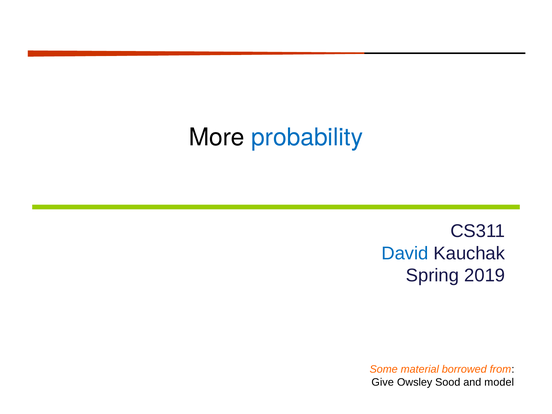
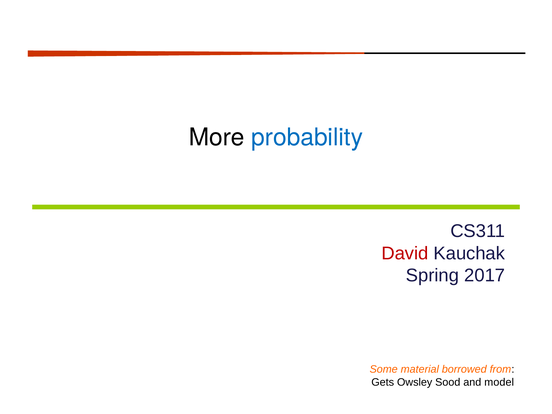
David colour: blue -> red
2019: 2019 -> 2017
Give: Give -> Gets
